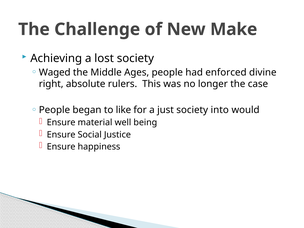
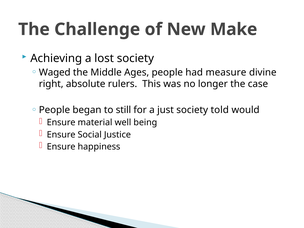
enforced: enforced -> measure
like: like -> still
into: into -> told
